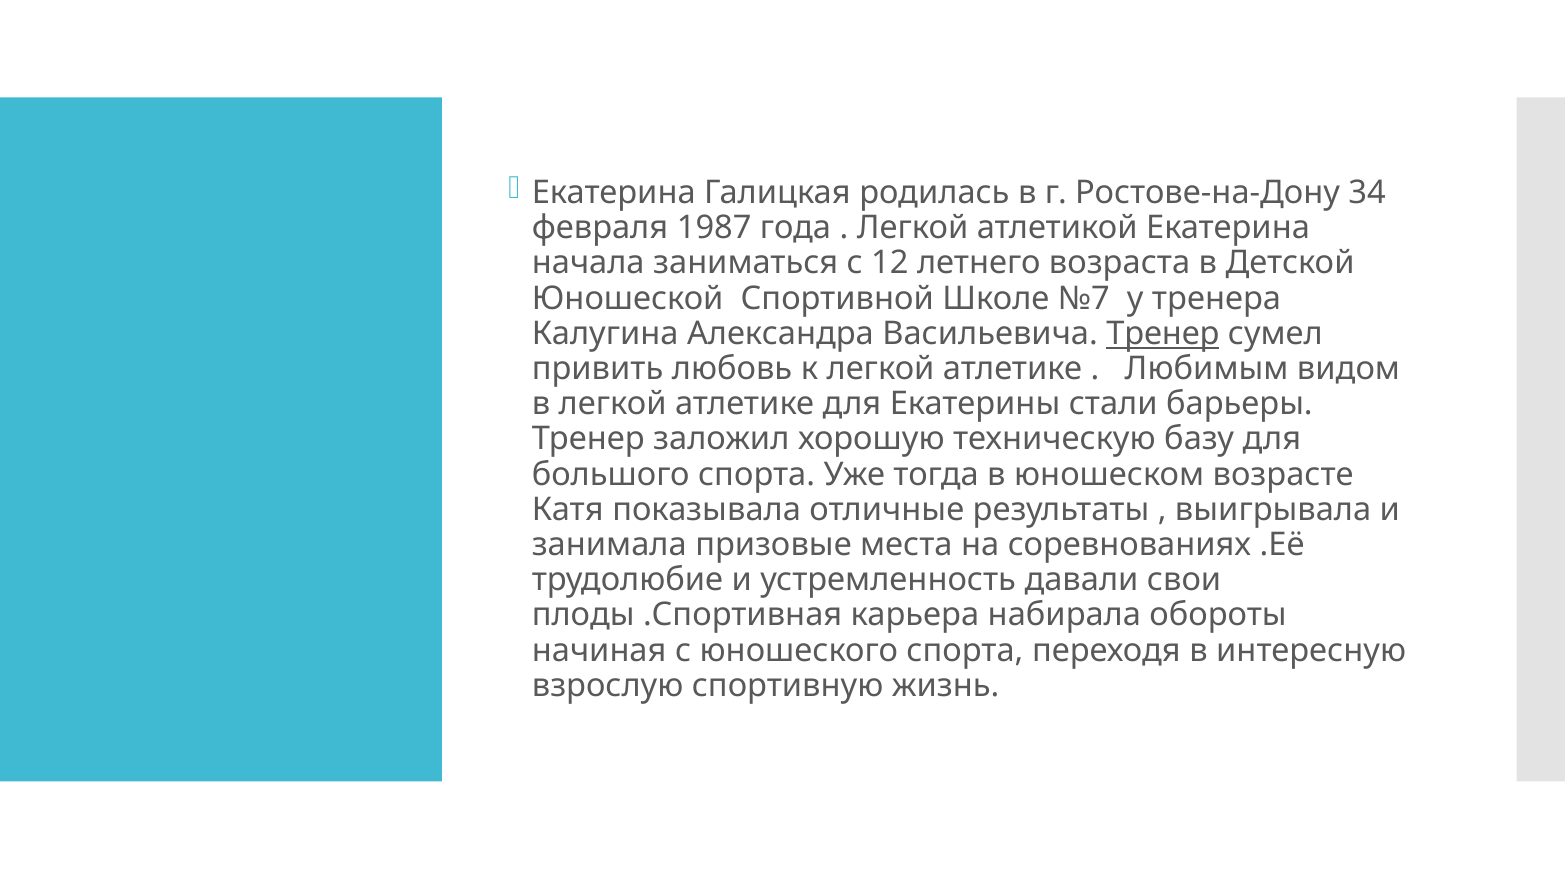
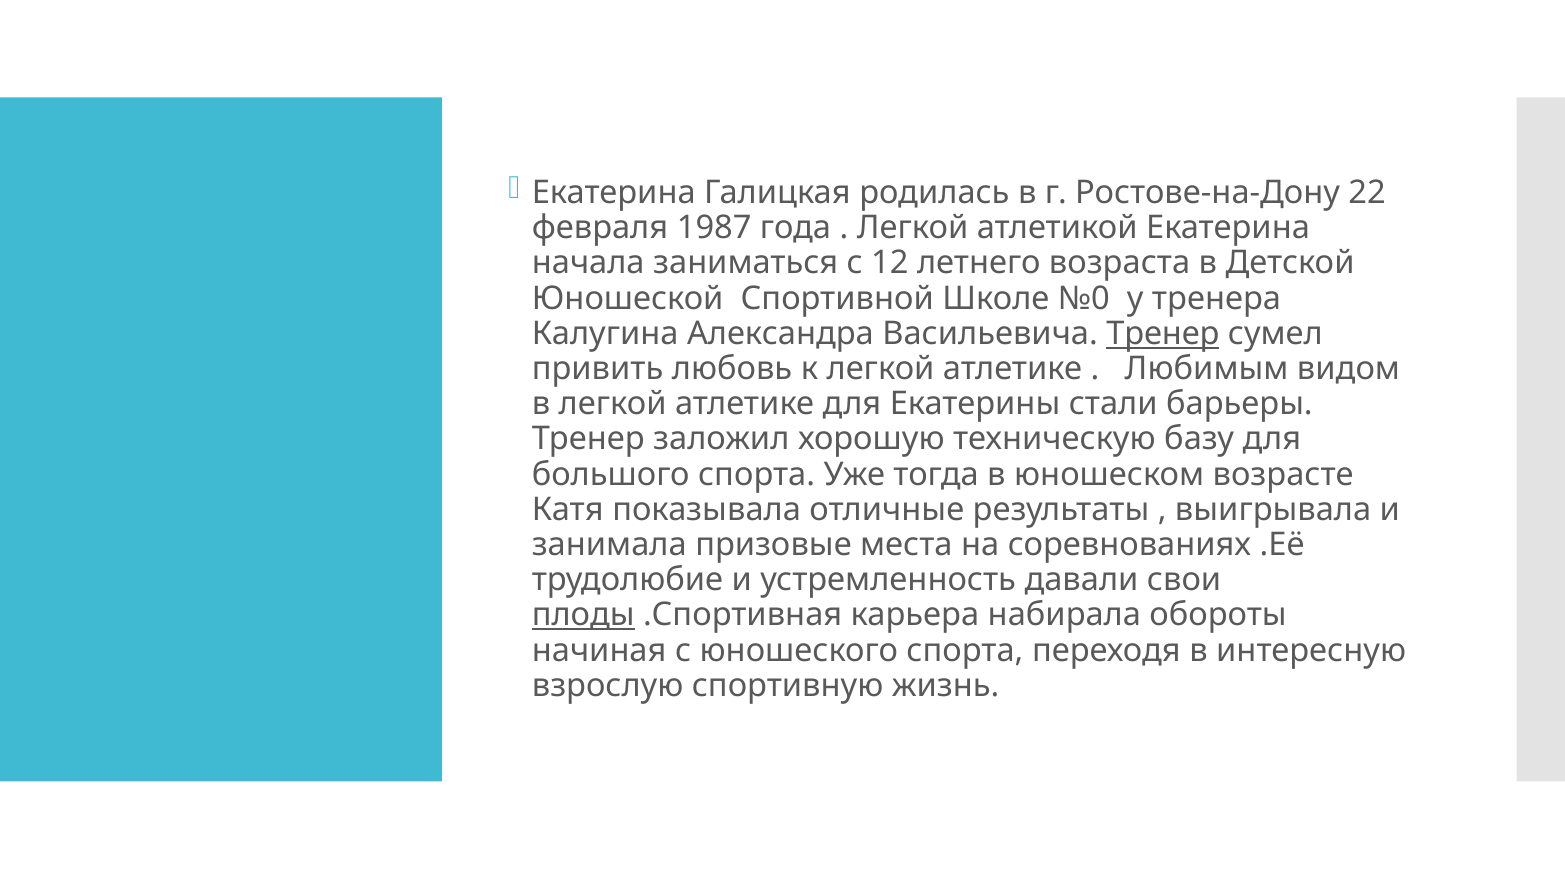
34: 34 -> 22
№7: №7 -> №0
плоды underline: none -> present
